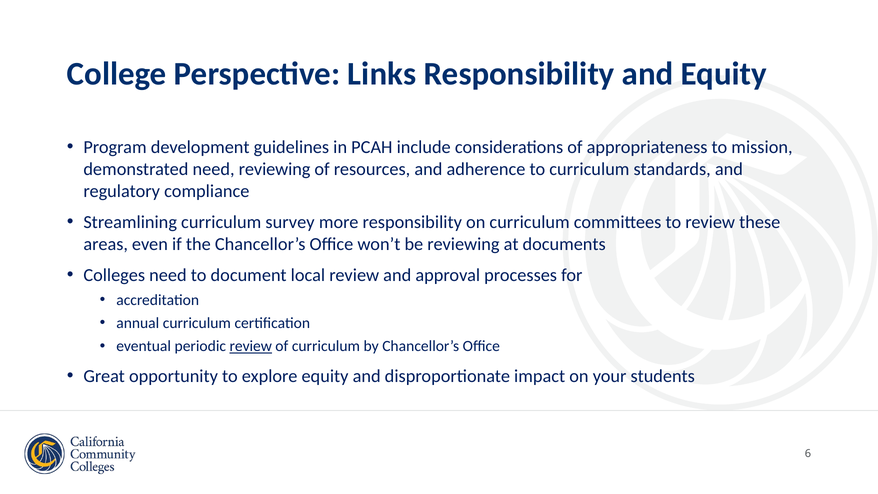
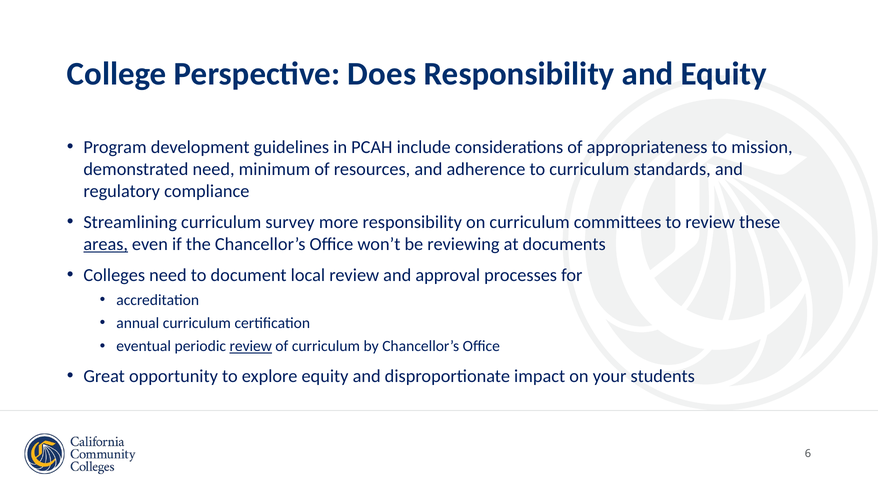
Links: Links -> Does
need reviewing: reviewing -> minimum
areas underline: none -> present
